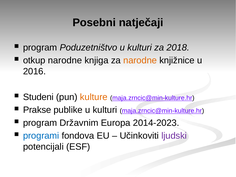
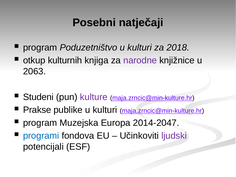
otkup narodne: narodne -> kulturnih
narodne at (140, 60) colour: orange -> purple
2016: 2016 -> 2063
kulture colour: orange -> purple
Državnim: Državnim -> Muzejska
2014-2023: 2014-2023 -> 2014-2047
